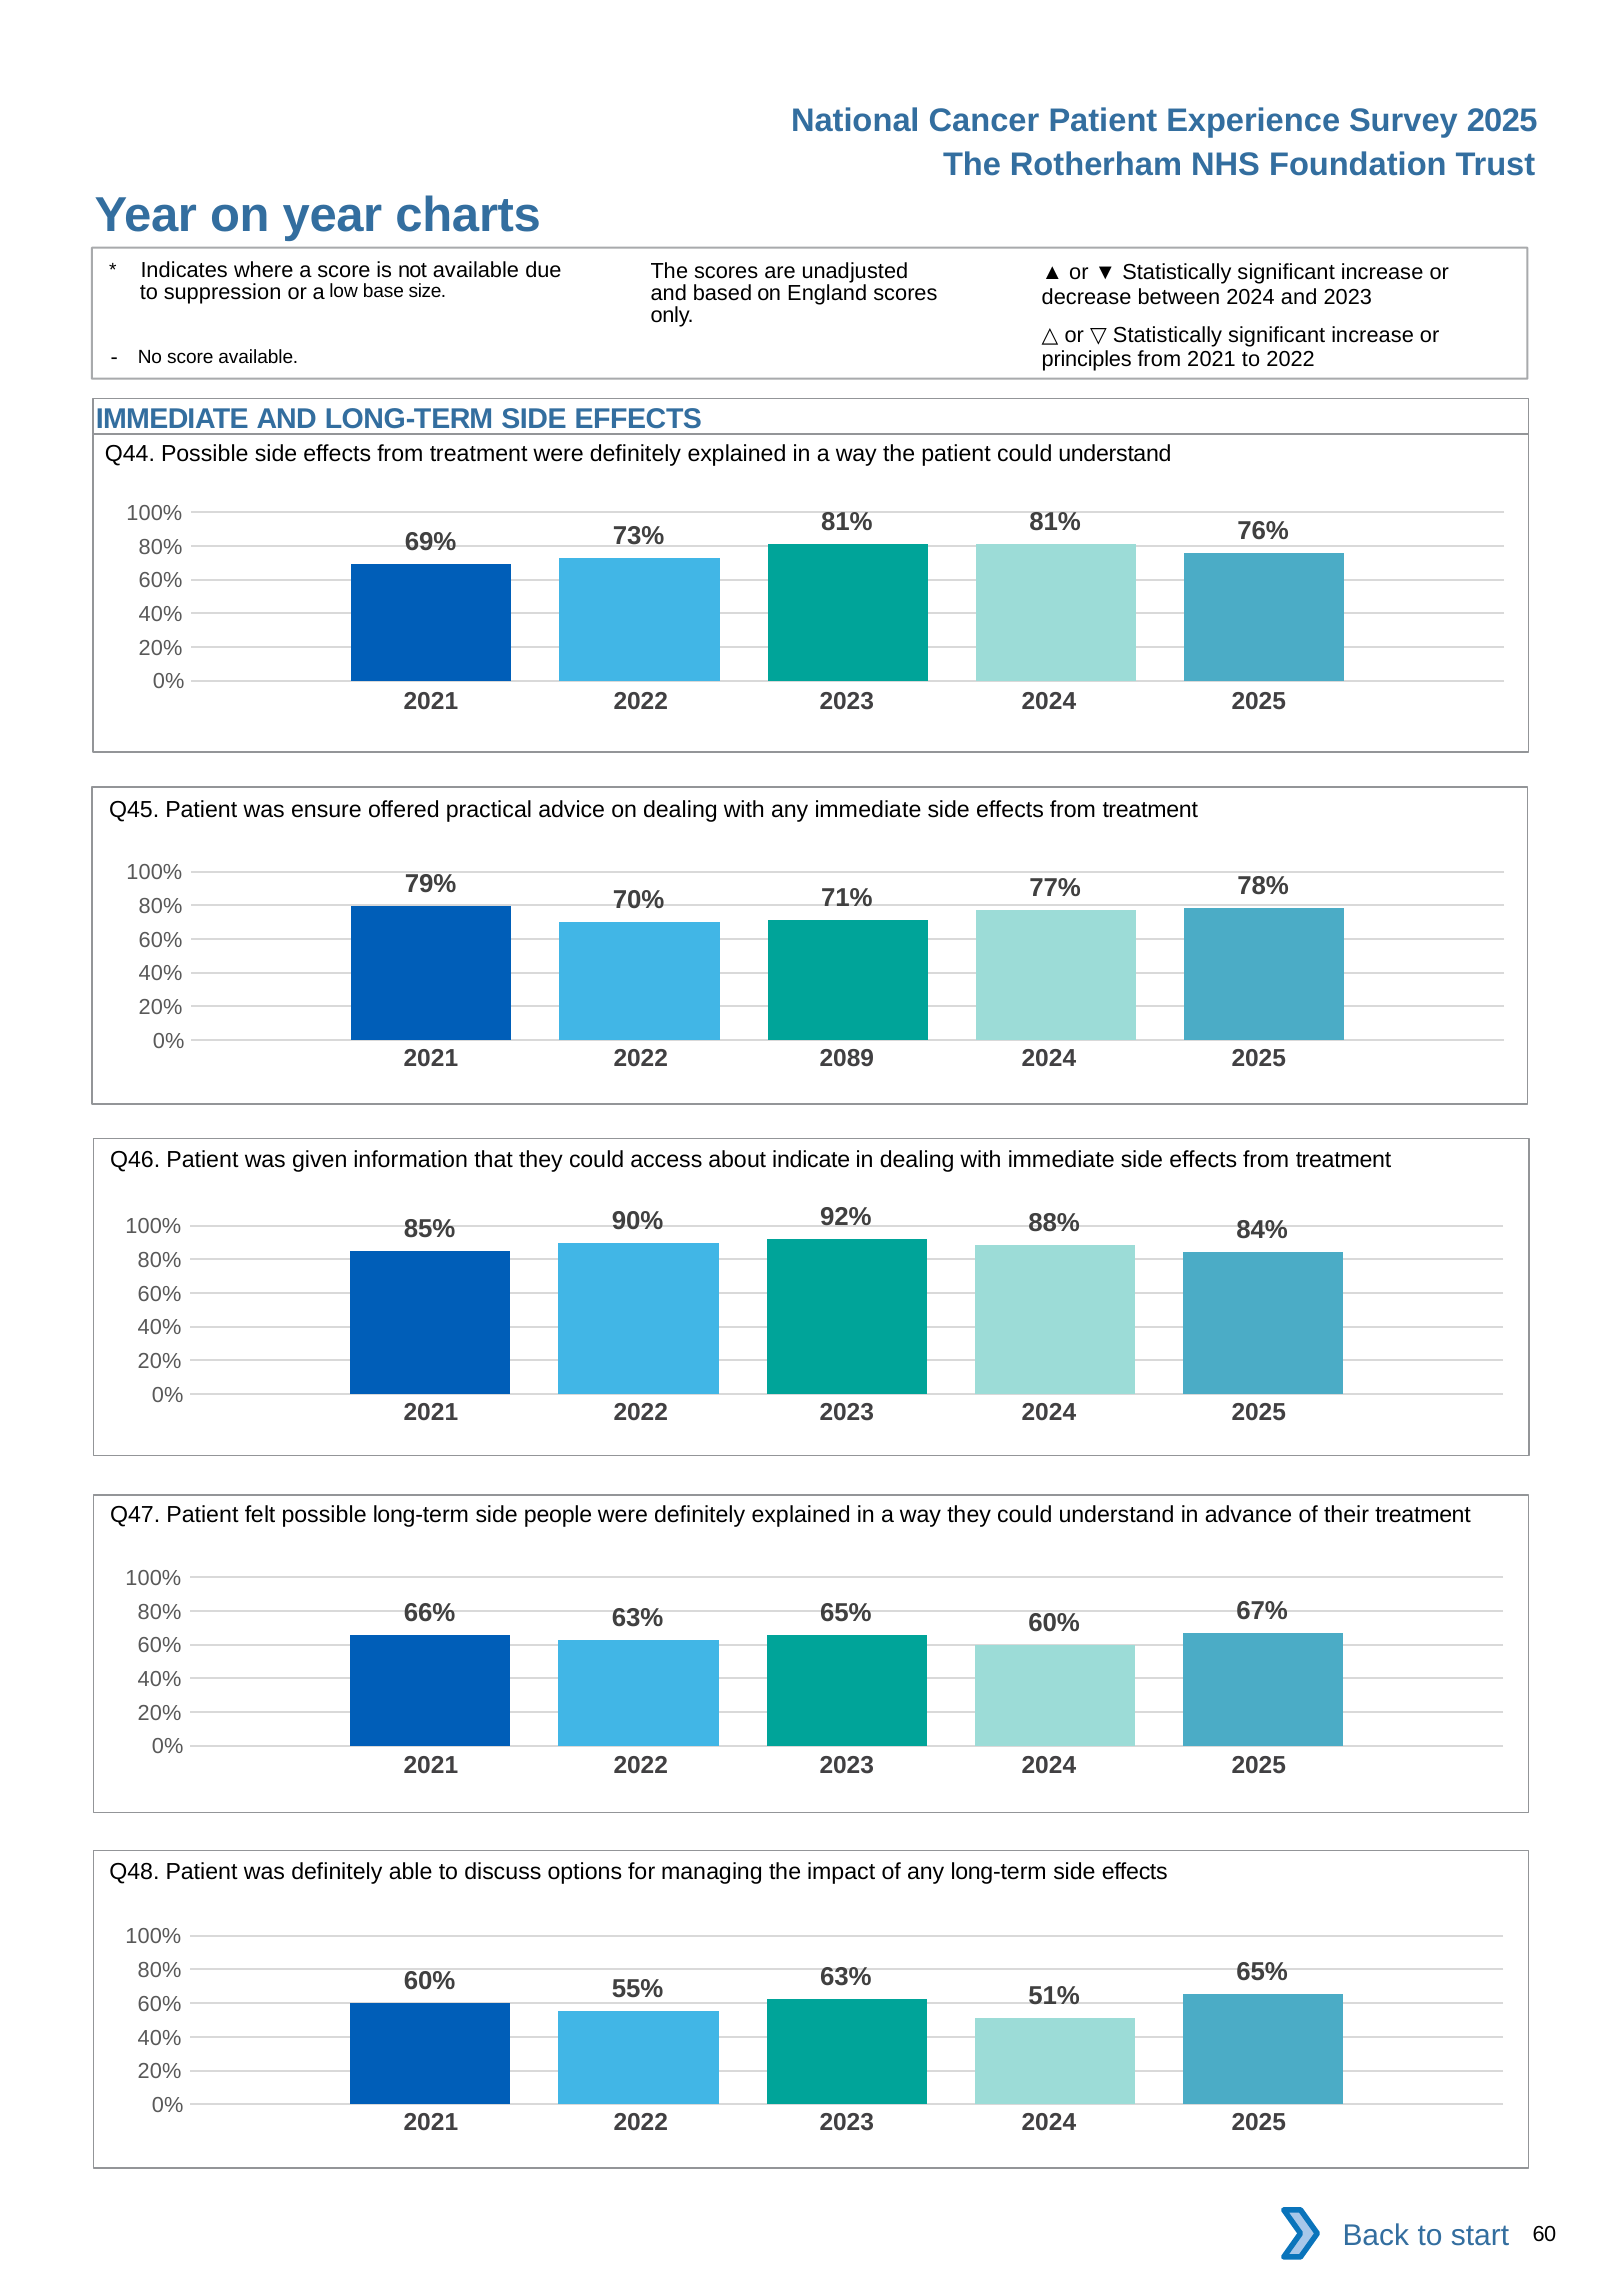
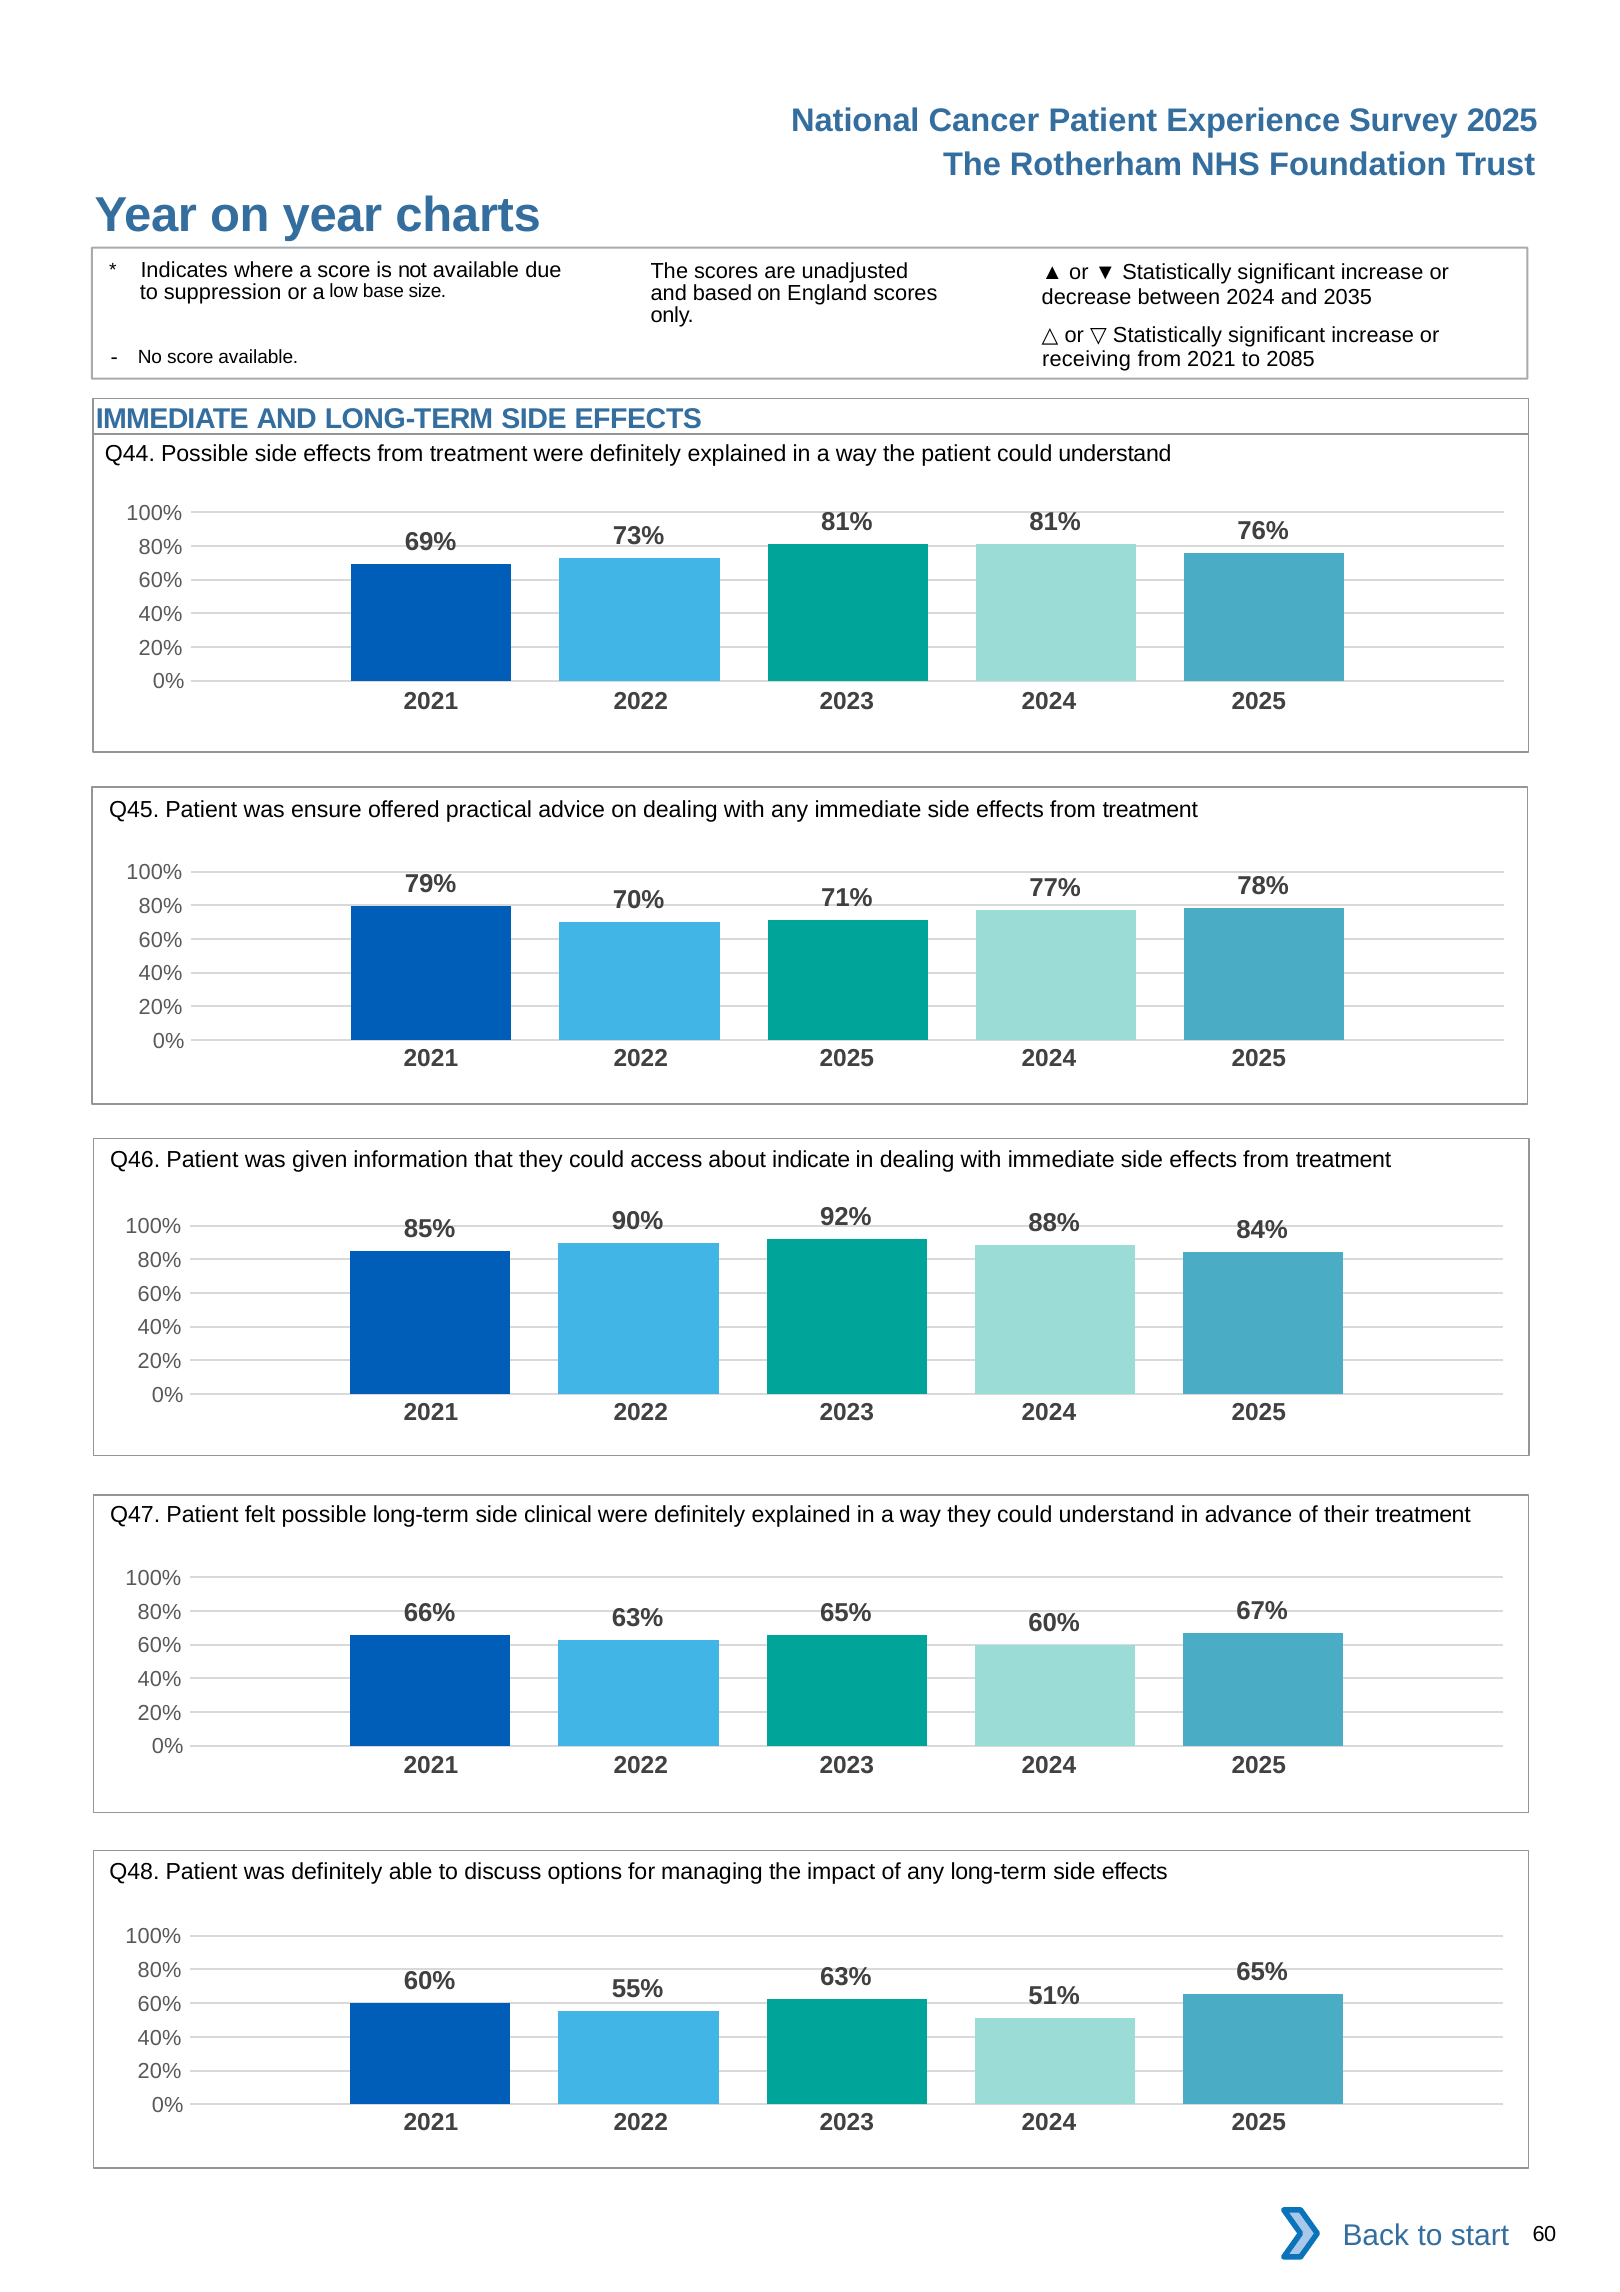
and 2023: 2023 -> 2035
principles: principles -> receiving
to 2022: 2022 -> 2085
2022 2089: 2089 -> 2025
people: people -> clinical
